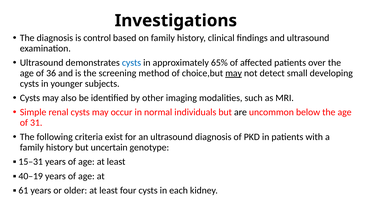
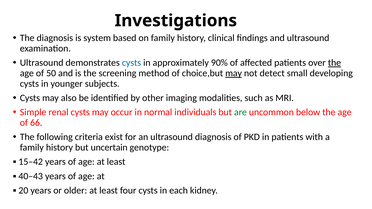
control: control -> system
65%: 65% -> 90%
the at (334, 63) underline: none -> present
36: 36 -> 50
are colour: black -> green
31: 31 -> 66
15–31: 15–31 -> 15–42
40–19: 40–19 -> 40–43
61: 61 -> 20
